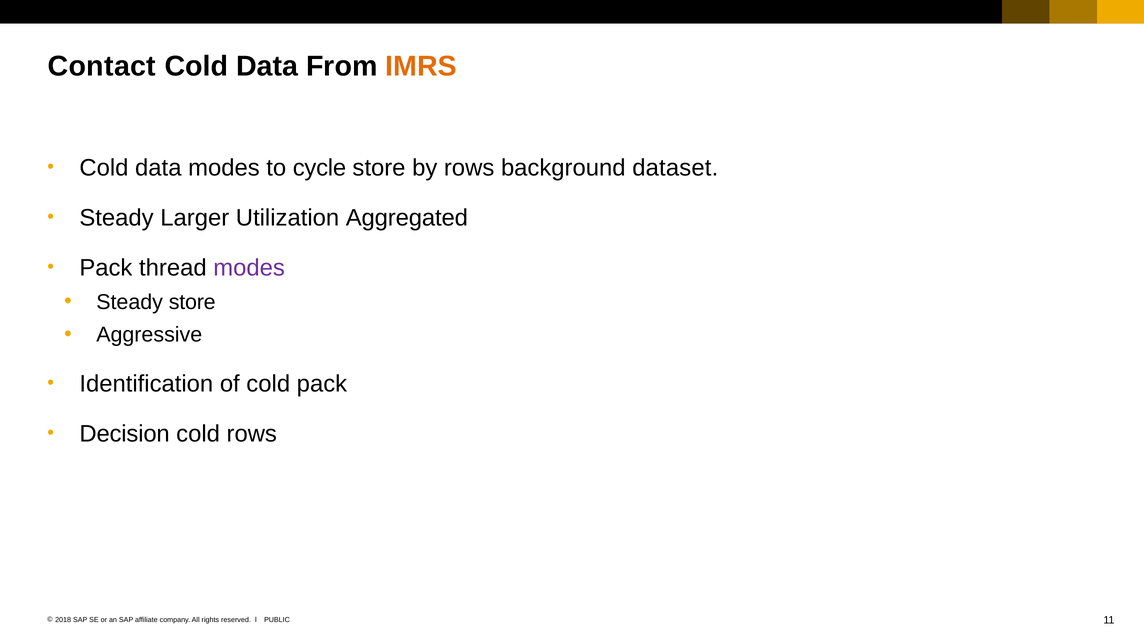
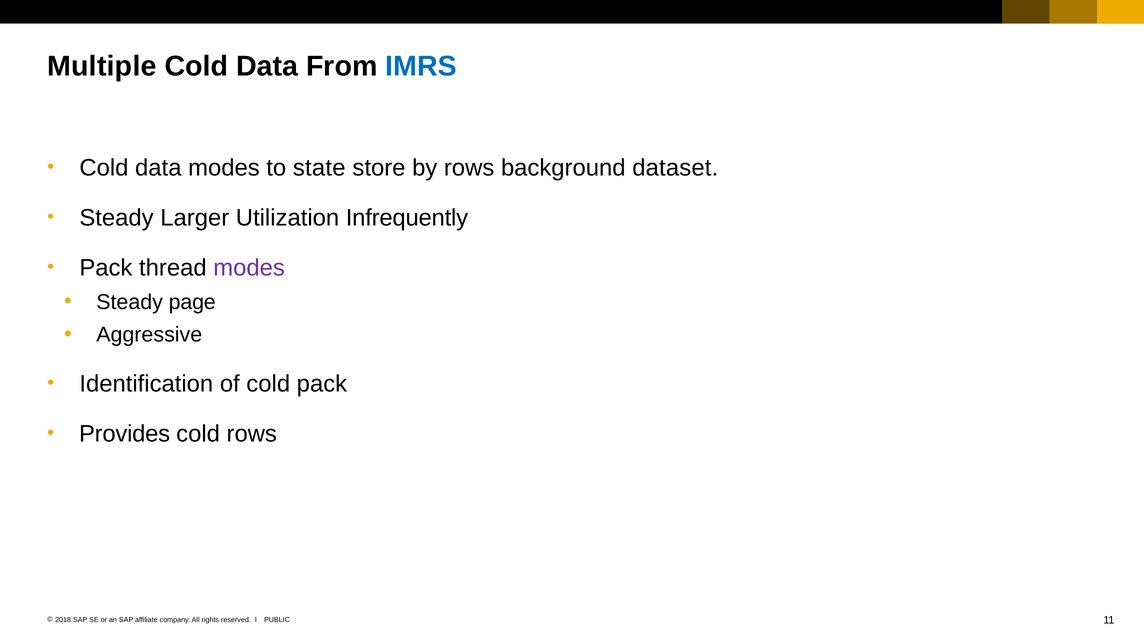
Contact: Contact -> Multiple
IMRS colour: orange -> blue
cycle: cycle -> state
Aggregated: Aggregated -> Infrequently
Steady store: store -> page
Decision: Decision -> Provides
